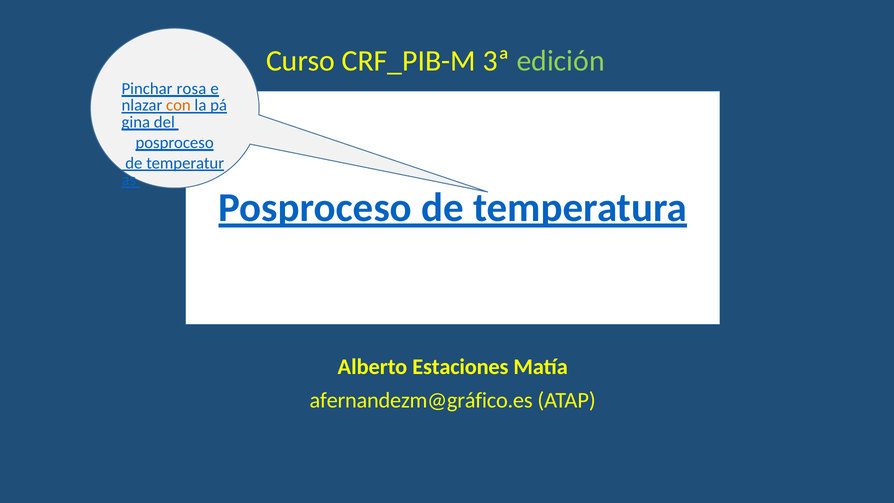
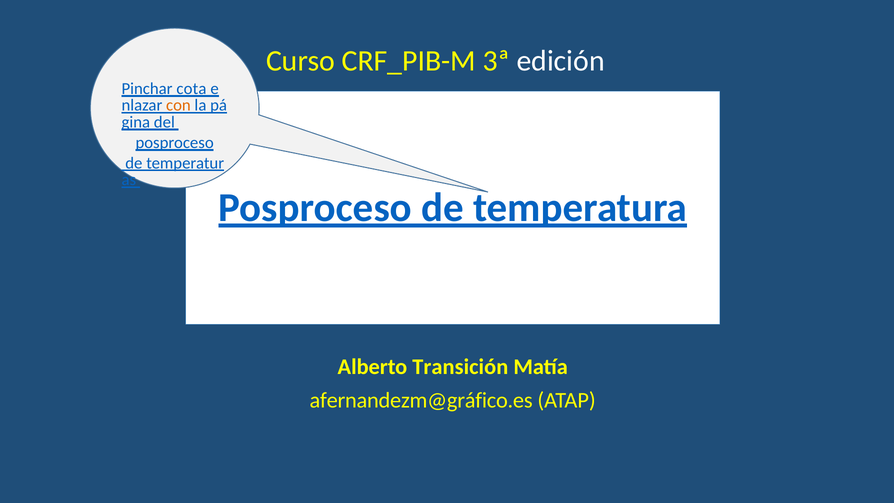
edición colour: light green -> white
rosa: rosa -> cota
Estaciones: Estaciones -> Transición
